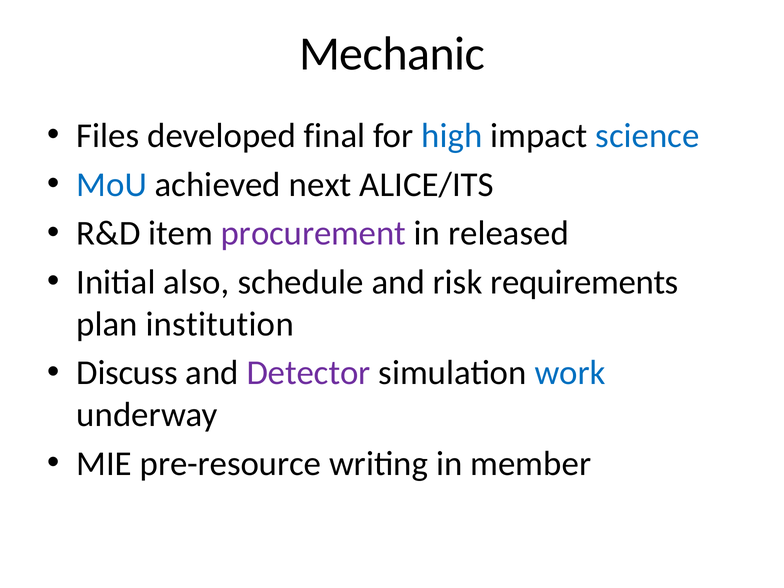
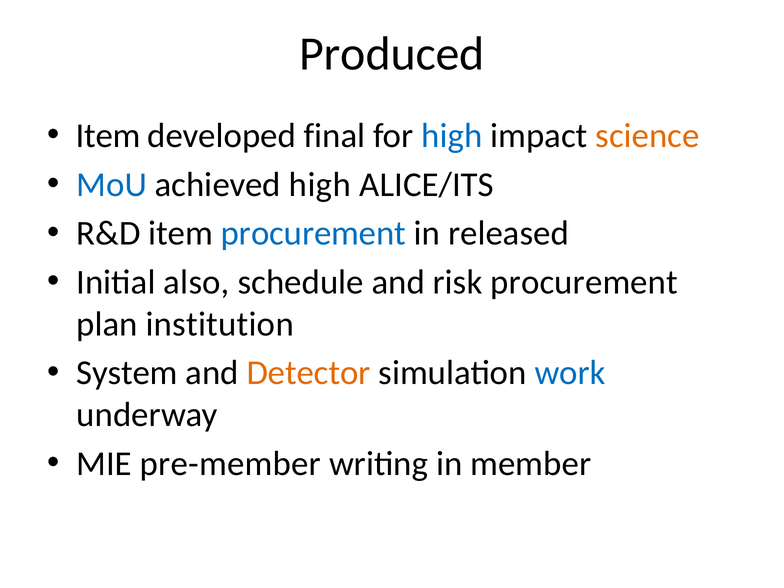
Mechanic: Mechanic -> Produced
Files at (108, 136): Files -> Item
science colour: blue -> orange
achieved next: next -> high
procurement at (313, 233) colour: purple -> blue
risk requirements: requirements -> procurement
Discuss: Discuss -> System
Detector colour: purple -> orange
pre-resource: pre-resource -> pre-member
